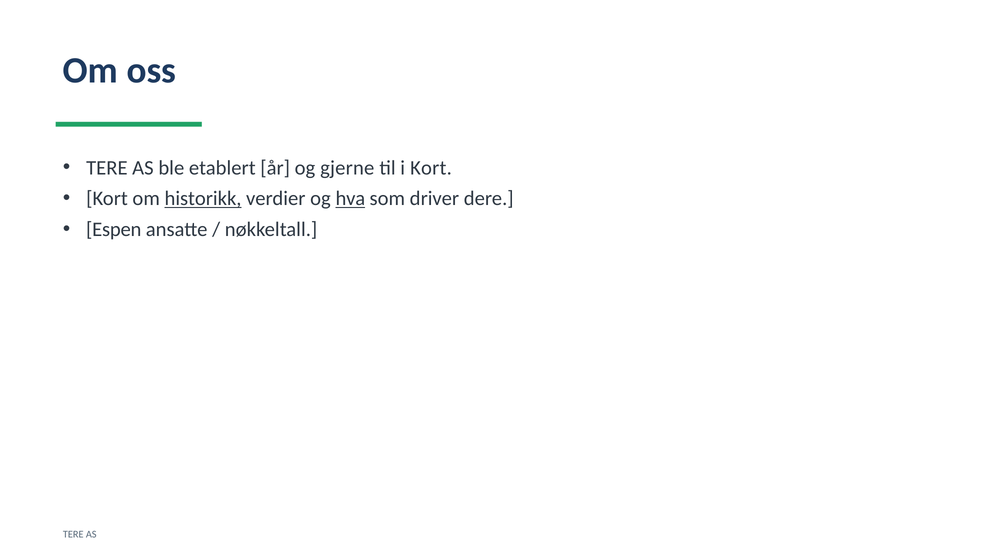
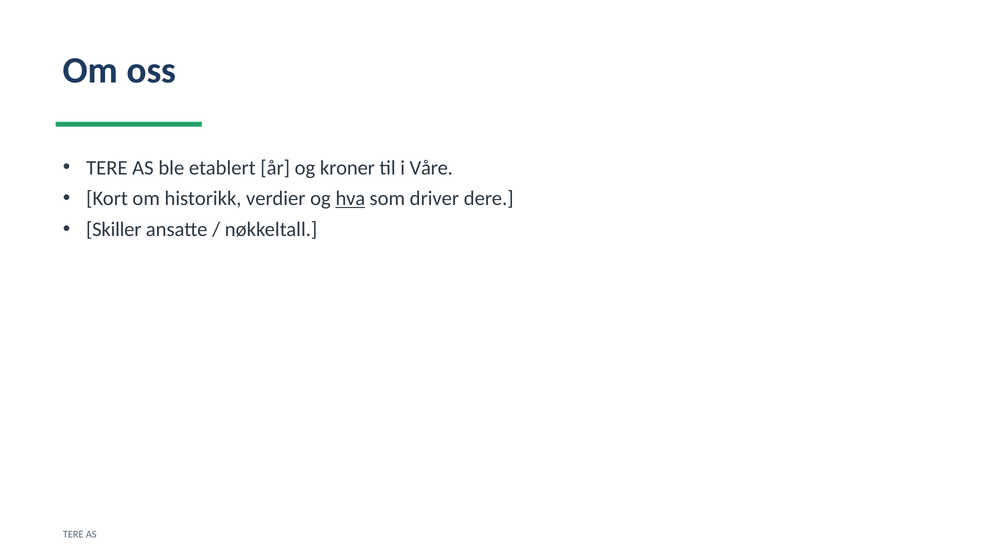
gjerne: gjerne -> kroner
i Kort: Kort -> Våre
historikk underline: present -> none
Espen: Espen -> Skiller
